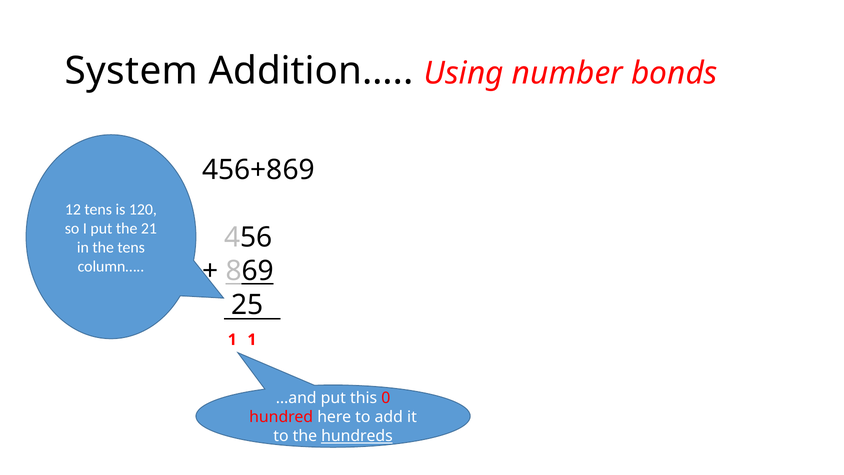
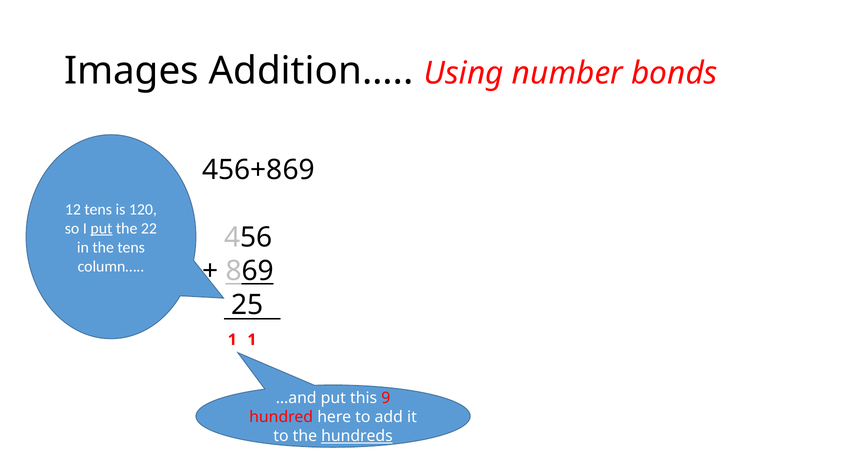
System: System -> Images
put at (101, 228) underline: none -> present
21: 21 -> 22
0: 0 -> 9
